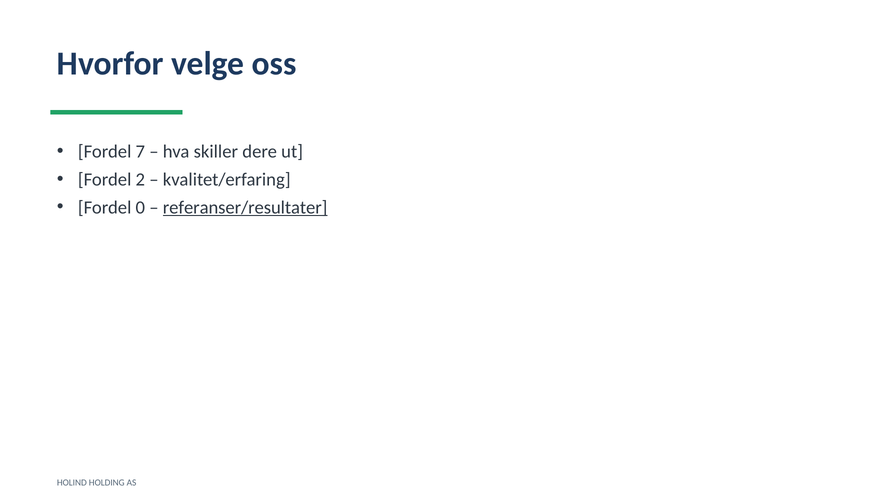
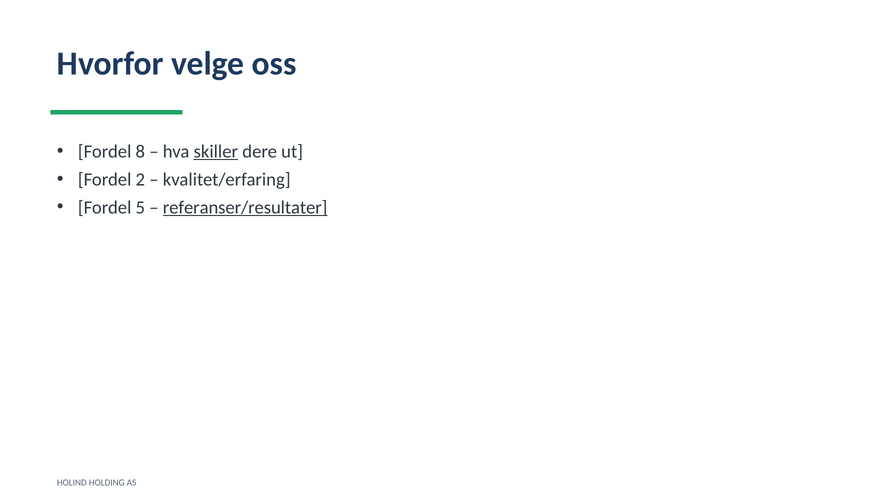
7: 7 -> 8
skiller underline: none -> present
0: 0 -> 5
